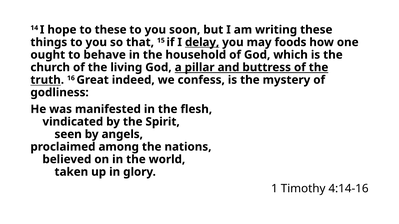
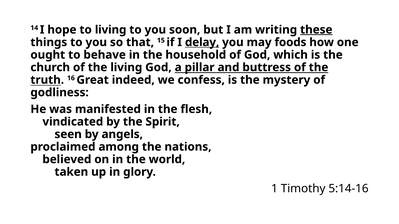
to these: these -> living
these at (316, 30) underline: none -> present
4:14-16: 4:14-16 -> 5:14-16
